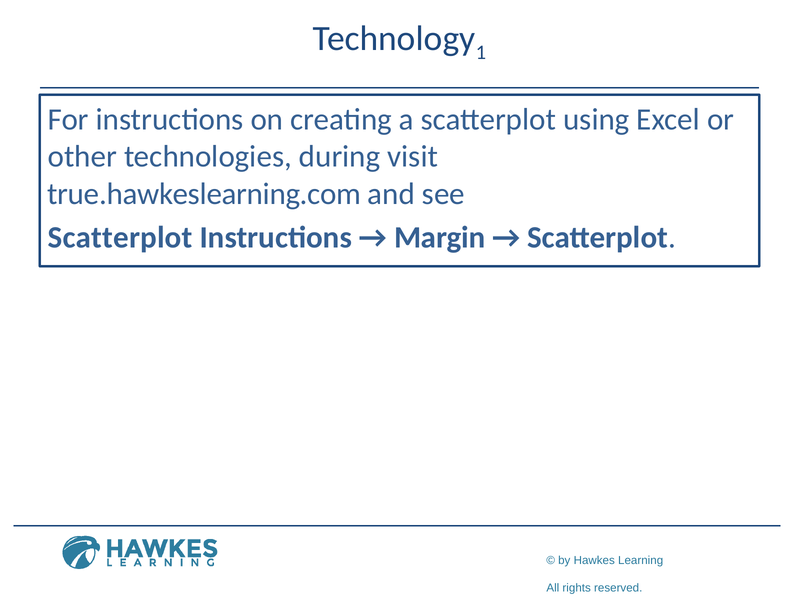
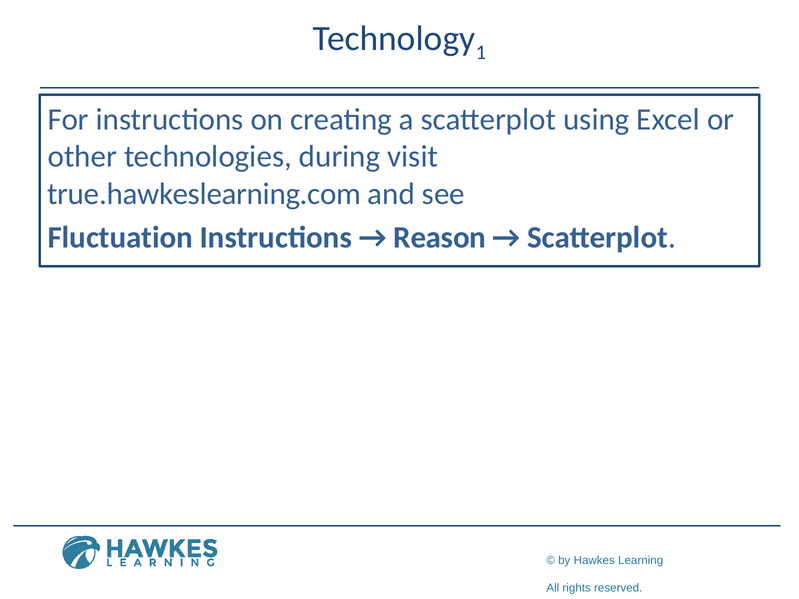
Scatterplot at (120, 237): Scatterplot -> Fluctuation
Margin: Margin -> Reason
